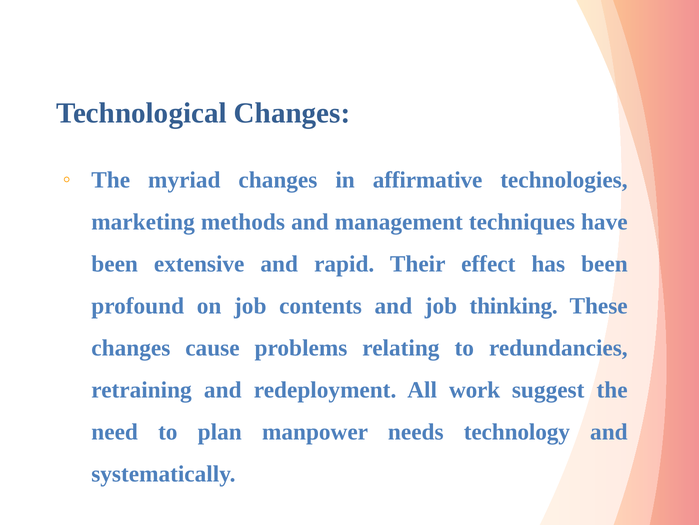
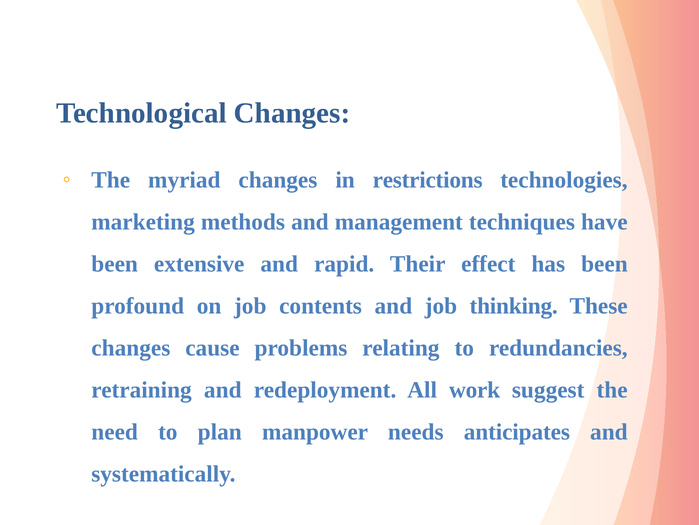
affirmative: affirmative -> restrictions
technology: technology -> anticipates
